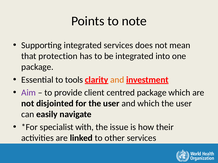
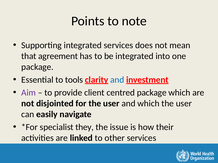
protection: protection -> agreement
and at (117, 80) colour: orange -> blue
with: with -> they
